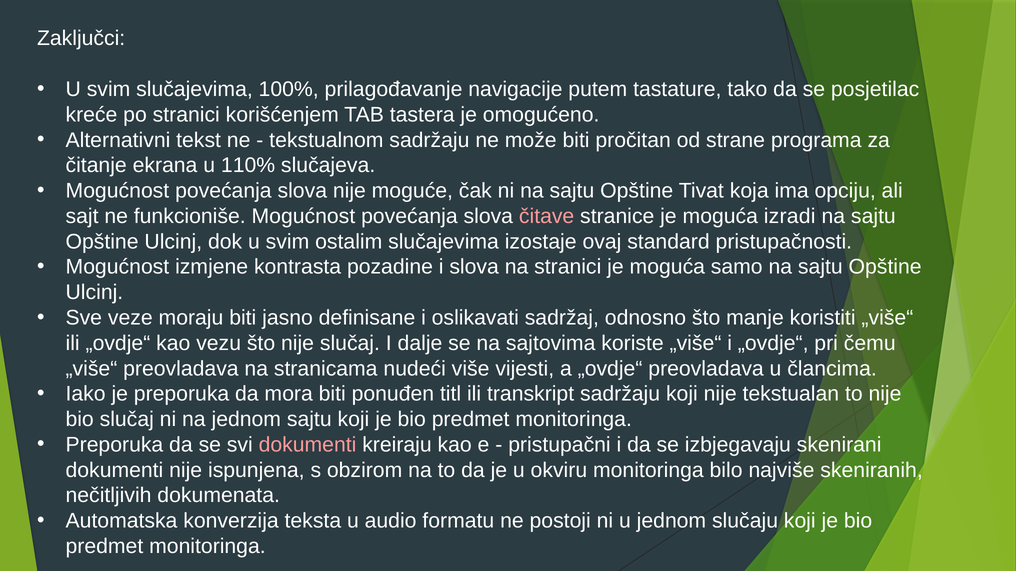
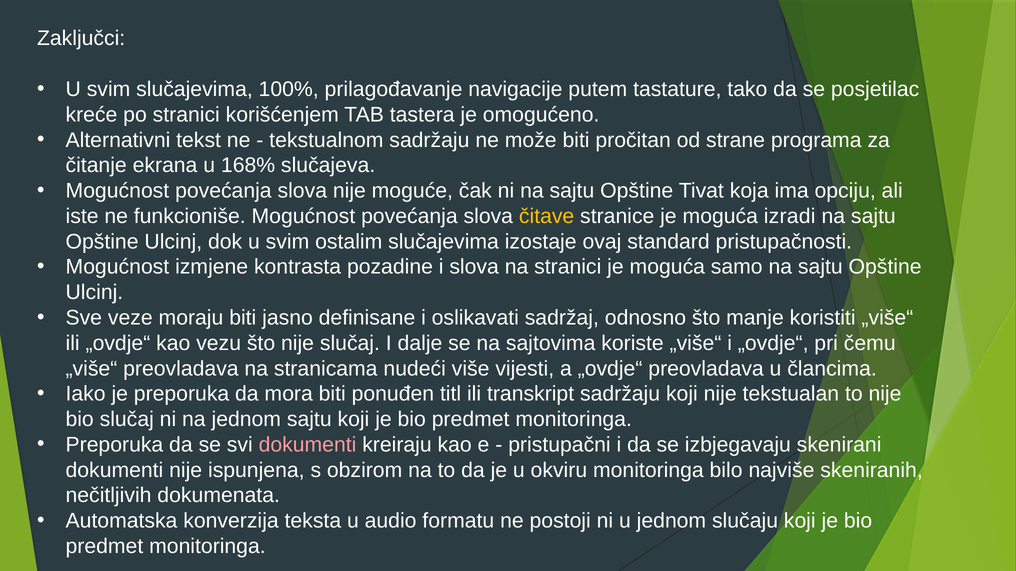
110%: 110% -> 168%
sajt: sajt -> iste
čitave colour: pink -> yellow
